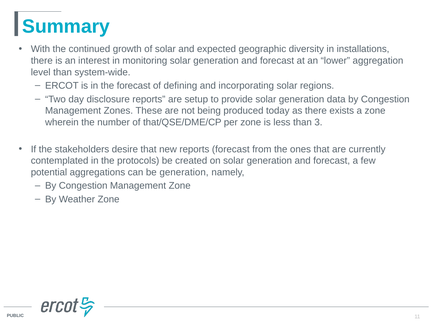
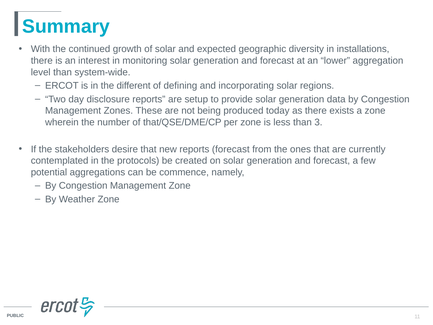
the forecast: forecast -> different
be generation: generation -> commence
